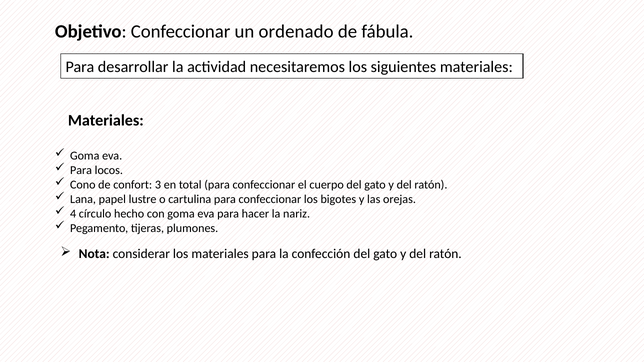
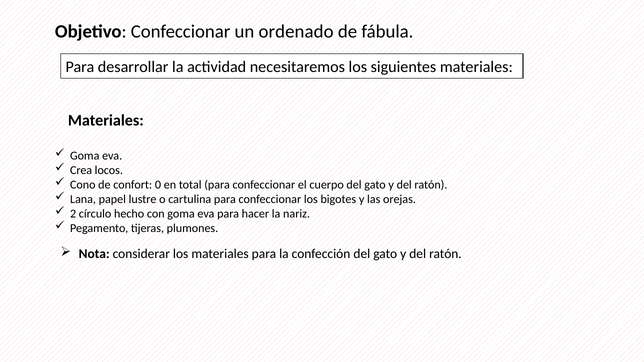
Para at (81, 170): Para -> Crea
3: 3 -> 0
4: 4 -> 2
